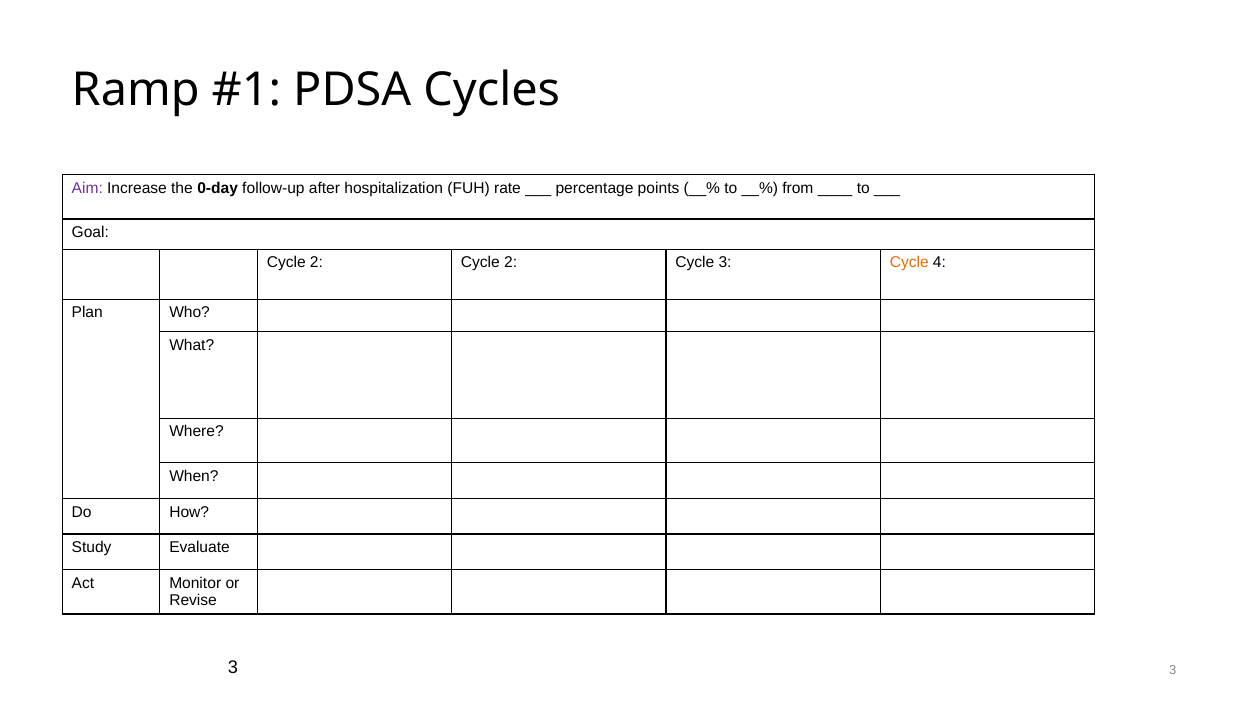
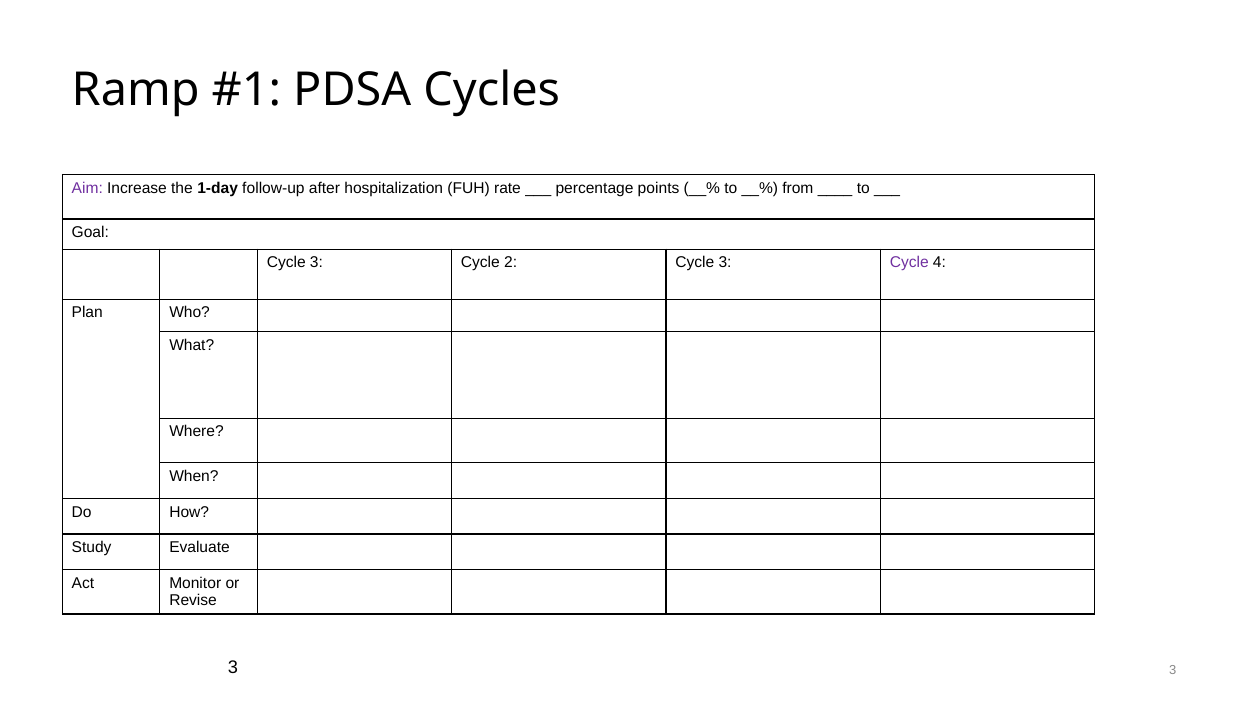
0-day: 0-day -> 1-day
2 at (316, 263): 2 -> 3
Cycle at (909, 263) colour: orange -> purple
